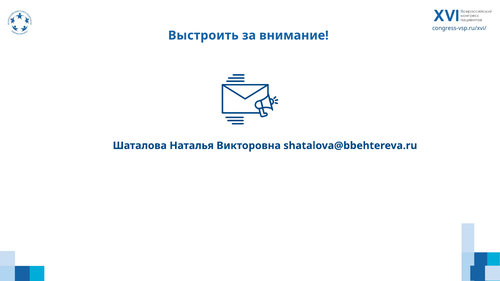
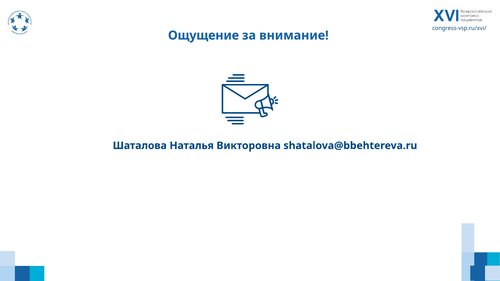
Выстроить: Выстроить -> Ощущение
